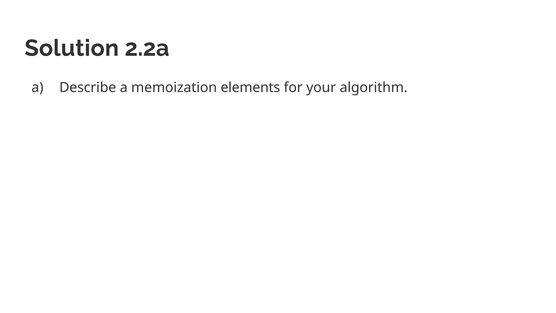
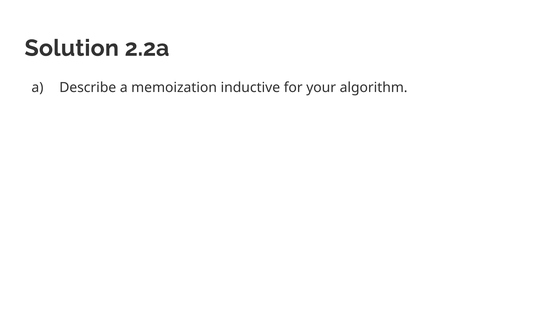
elements: elements -> inductive
